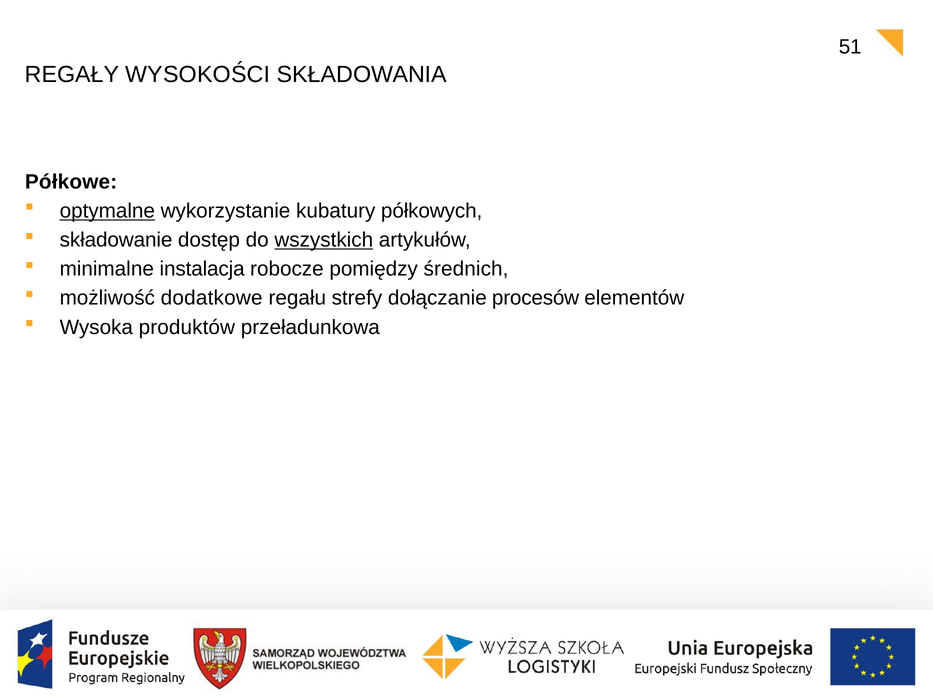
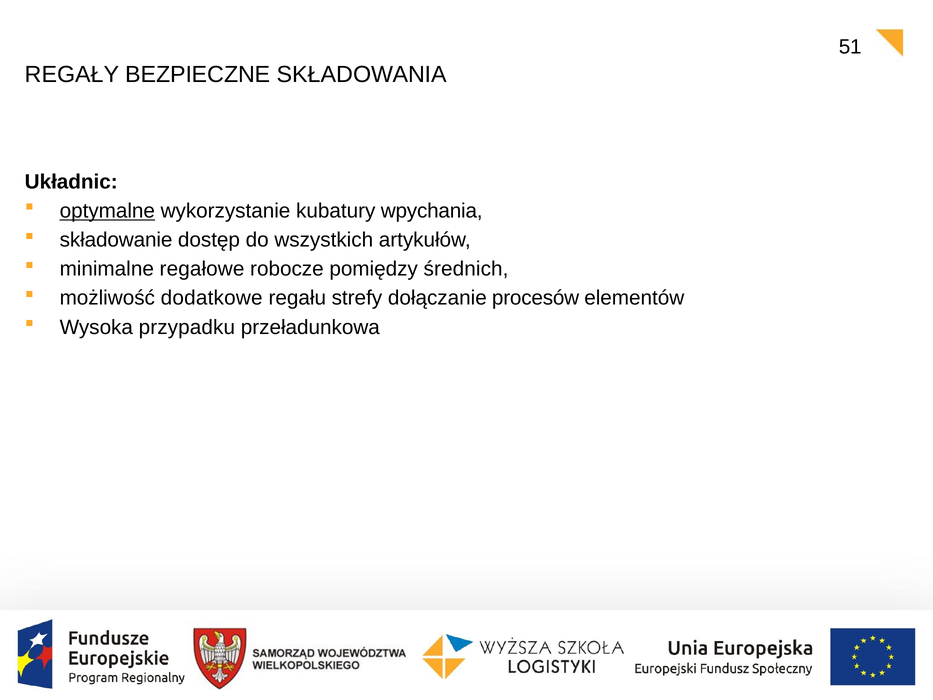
WYSOKOŚCI: WYSOKOŚCI -> BEZPIECZNE
Półkowe: Półkowe -> Układnic
półkowych: półkowych -> wpychania
wszystkich underline: present -> none
instalacja: instalacja -> regałowe
produktów: produktów -> przypadku
